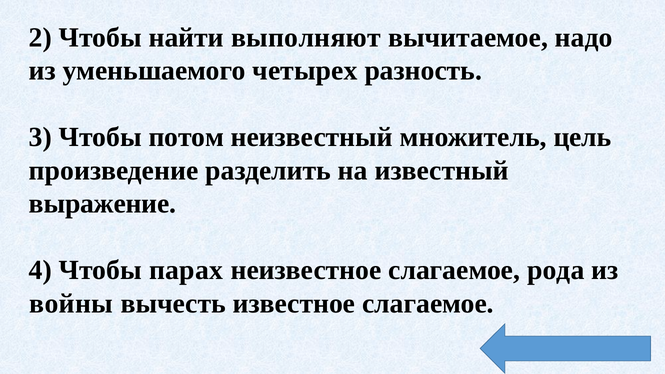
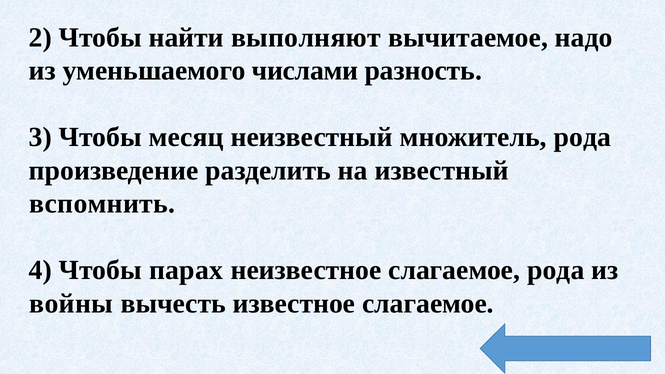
четырех: четырех -> числами
потом: потом -> месяц
множитель цель: цель -> рода
выражение: выражение -> вспомнить
